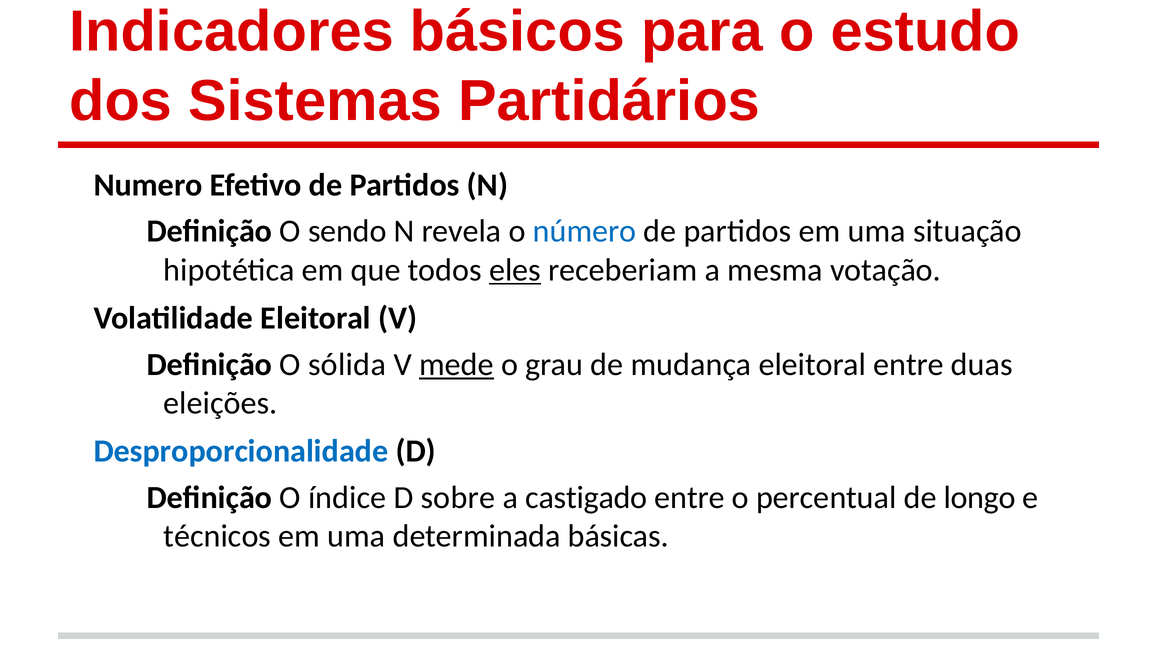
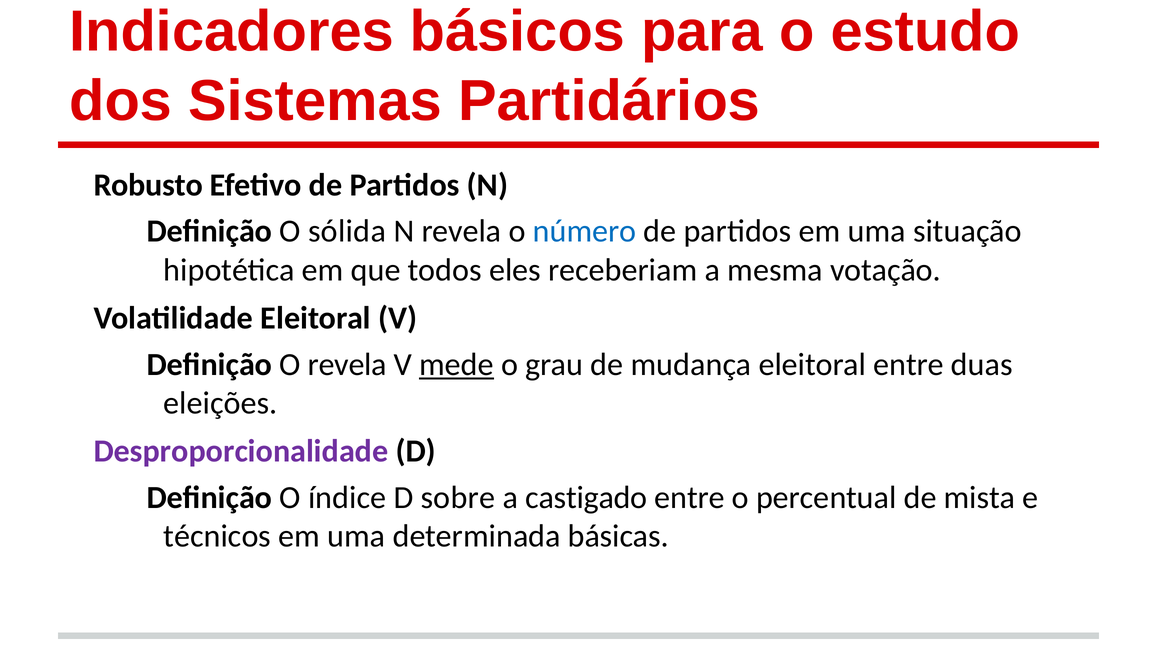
Numero: Numero -> Robusto
sendo: sendo -> sólida
eles underline: present -> none
O sólida: sólida -> revela
Desproporcionalidade colour: blue -> purple
longo: longo -> mista
